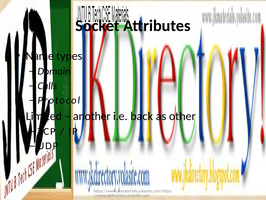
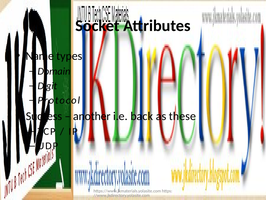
Calls: Calls -> Digit
Limited: Limited -> Success
other: other -> these
